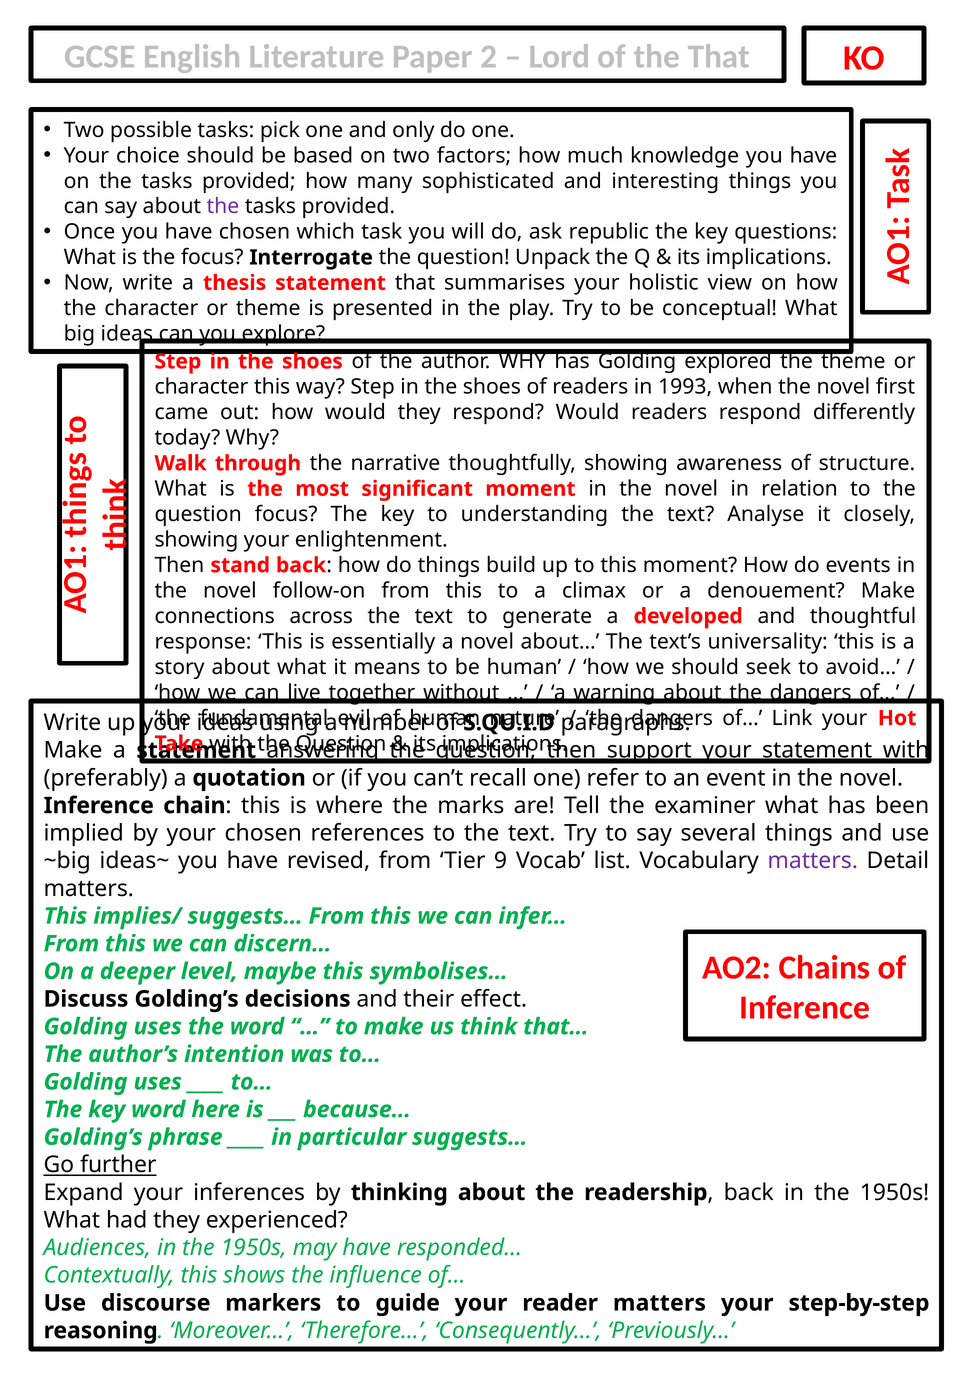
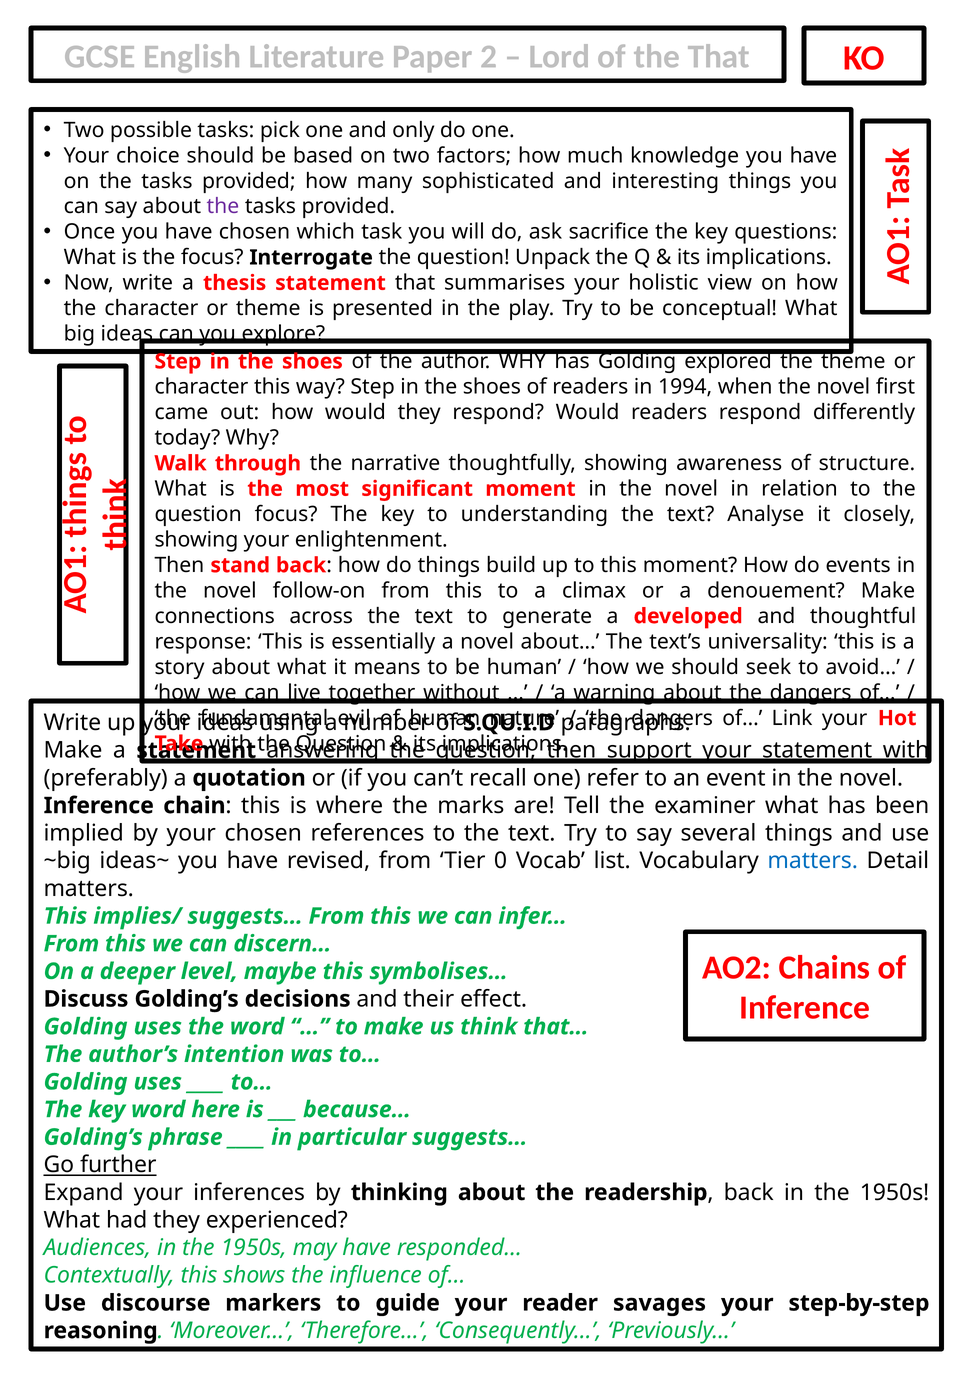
republic: republic -> sacrifice
1993: 1993 -> 1994
9: 9 -> 0
matters at (813, 861) colour: purple -> blue
reader matters: matters -> savages
